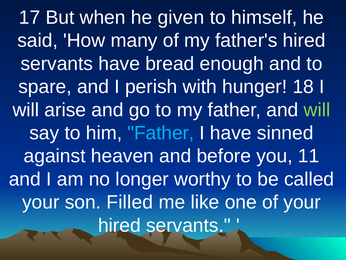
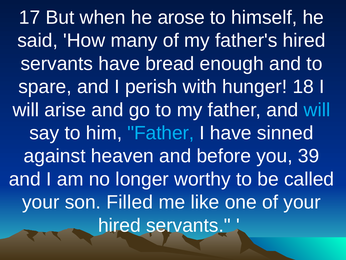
given: given -> arose
will at (317, 110) colour: light green -> light blue
11: 11 -> 39
